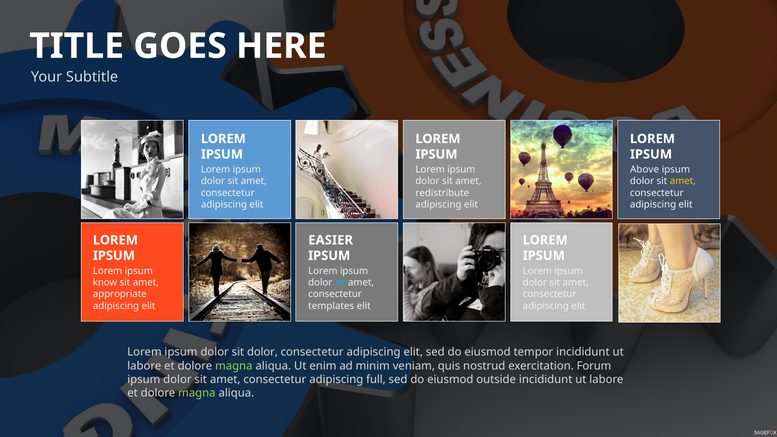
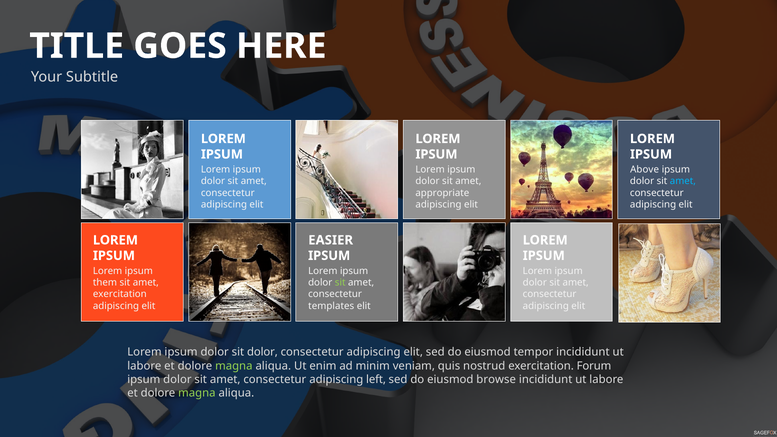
amet at (683, 181) colour: yellow -> light blue
redistribute: redistribute -> appropriate
know: know -> them
sit at (340, 283) colour: light blue -> light green
appropriate at (120, 294): appropriate -> exercitation
full: full -> left
outside: outside -> browse
